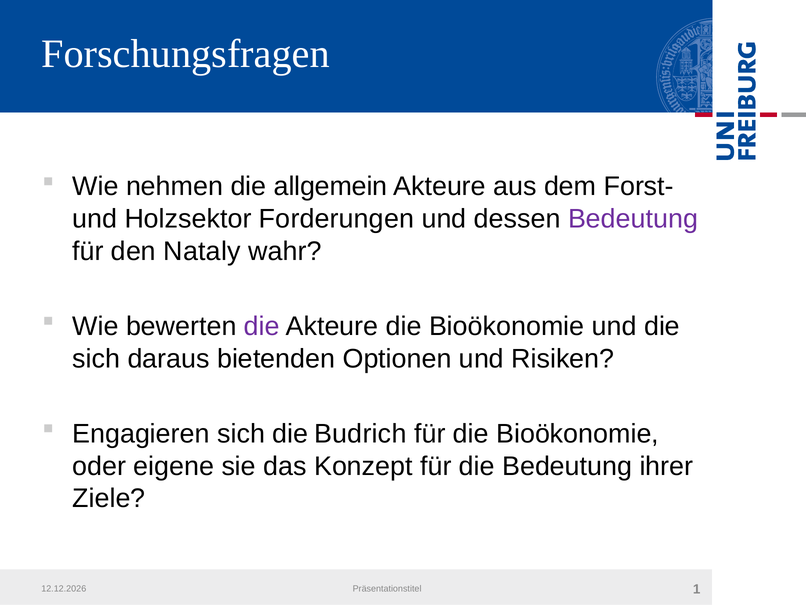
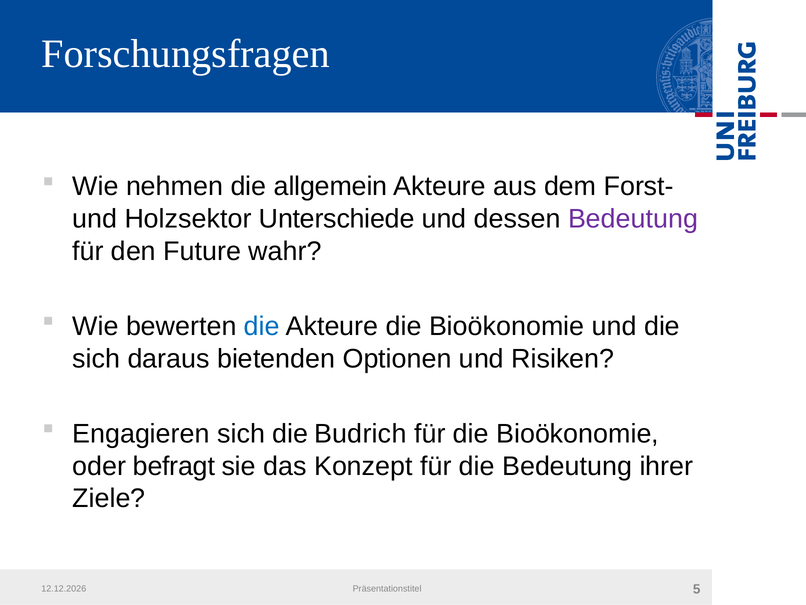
Forderungen: Forderungen -> Unterschiede
Nataly: Nataly -> Future
die at (262, 326) colour: purple -> blue
eigene: eigene -> befragt
1: 1 -> 5
